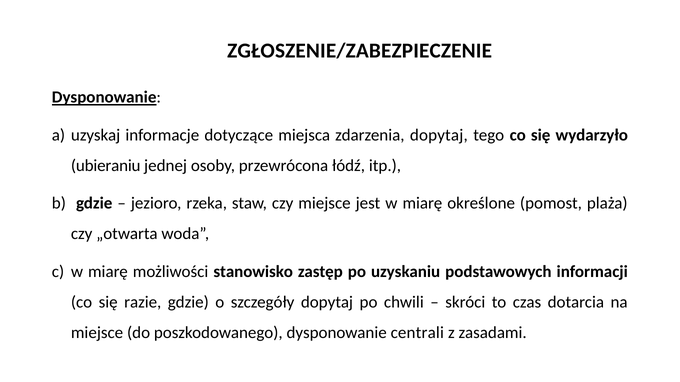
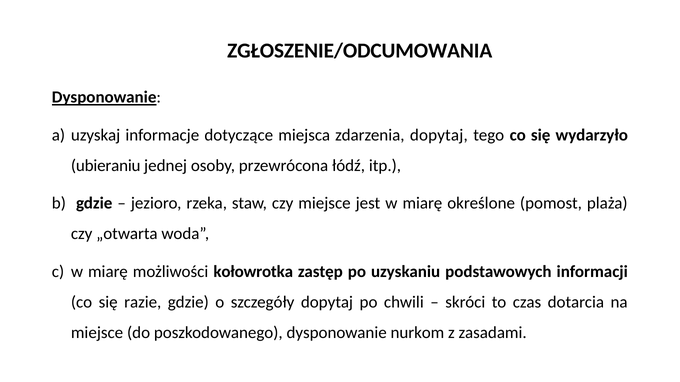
ZGŁOSZENIE/ZABEZPIECZENIE: ZGŁOSZENIE/ZABEZPIECZENIE -> ZGŁOSZENIE/ODCUMOWANIA
stanowisko: stanowisko -> kołowrotka
centrali: centrali -> nurkom
